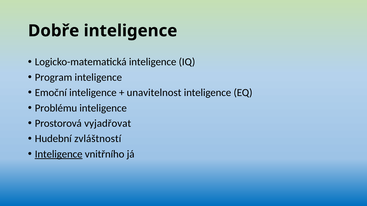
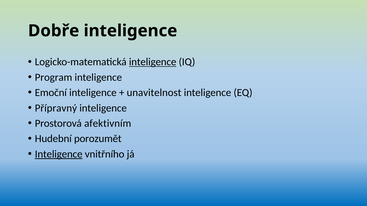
inteligence at (153, 62) underline: none -> present
Problému: Problému -> Přípravný
vyjadřovat: vyjadřovat -> afektivním
zvláštností: zvláštností -> porozumět
